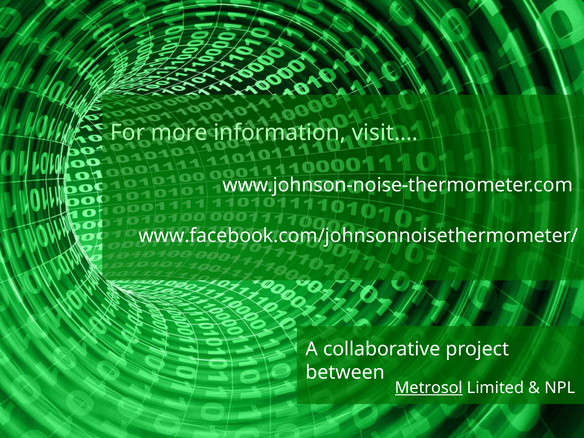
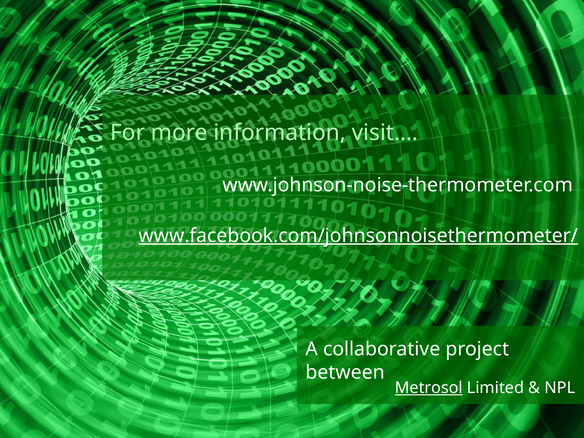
www.facebook.com/johnsonnoisethermometer/ underline: none -> present
